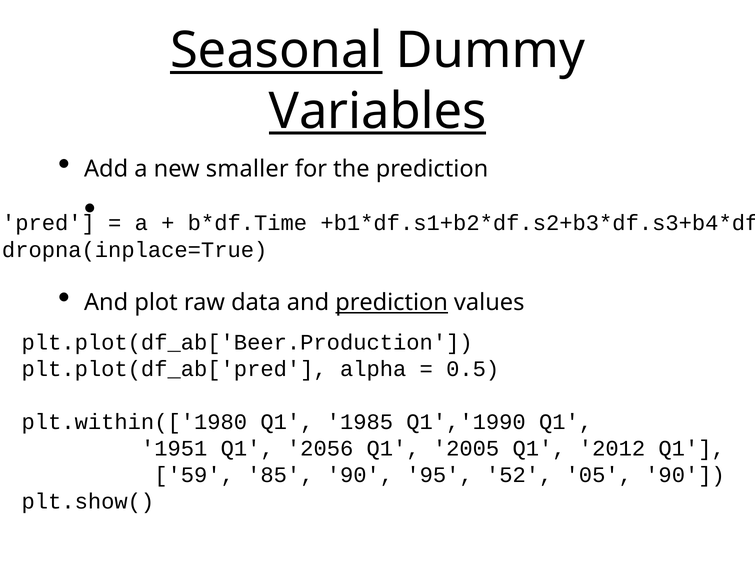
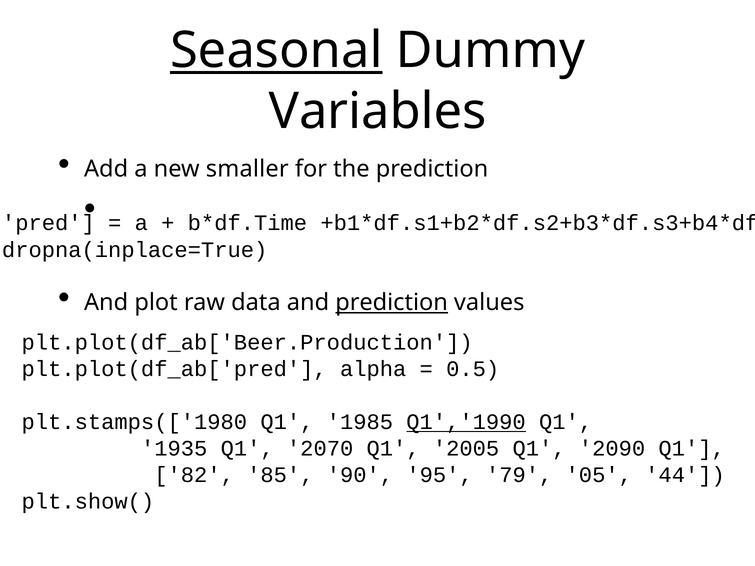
Variables underline: present -> none
plt.within(['1980: plt.within(['1980 -> plt.stamps(['1980
Q1','1990 underline: none -> present
1951: 1951 -> 1935
2056: 2056 -> 2070
2012: 2012 -> 2090
59: 59 -> 82
52: 52 -> 79
05 90: 90 -> 44
